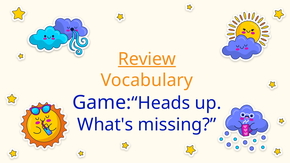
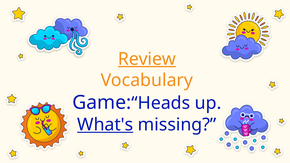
What's underline: none -> present
